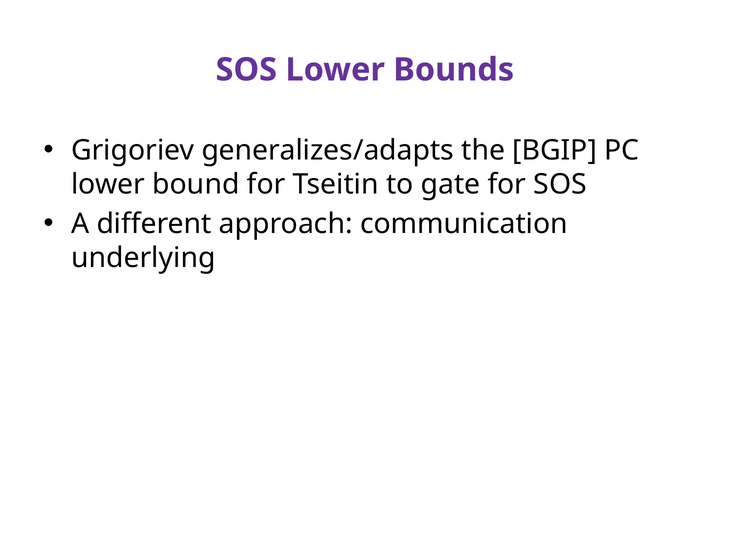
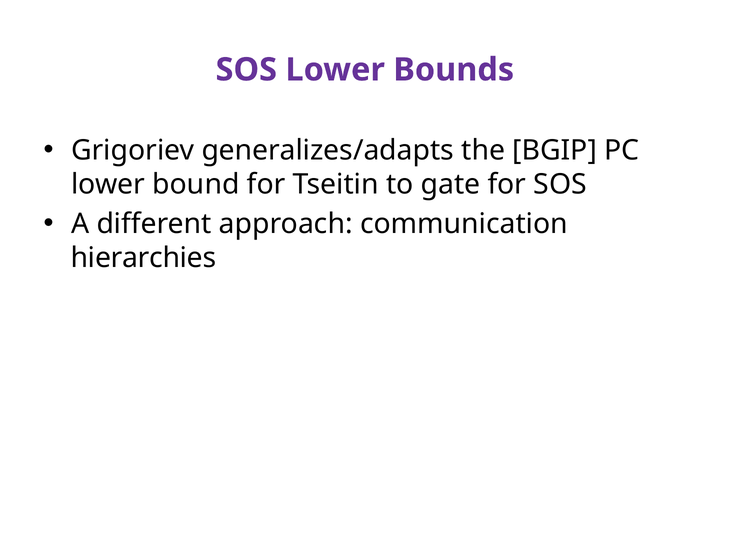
underlying: underlying -> hierarchies
